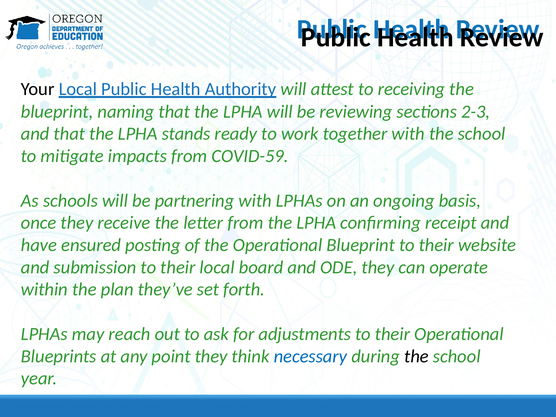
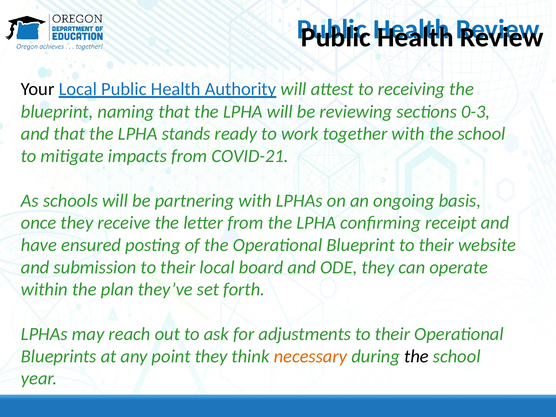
2-3: 2-3 -> 0-3
COVID-59: COVID-59 -> COVID-21
necessary colour: blue -> orange
